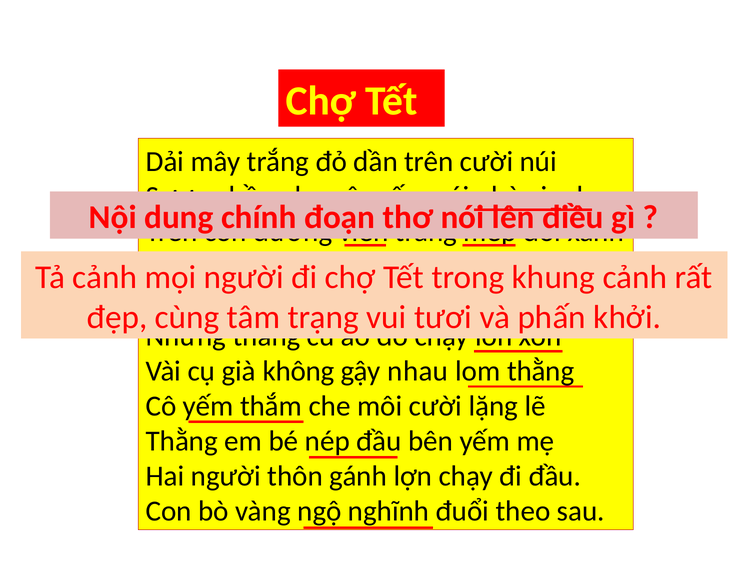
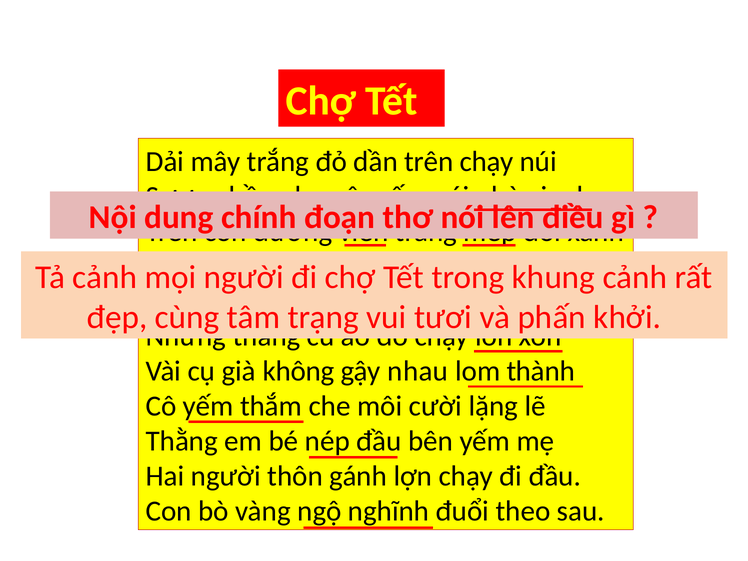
trên cười: cười -> chạy
lom thằng: thằng -> thành
